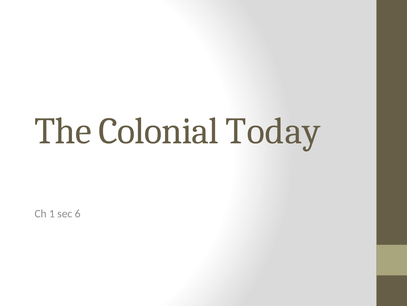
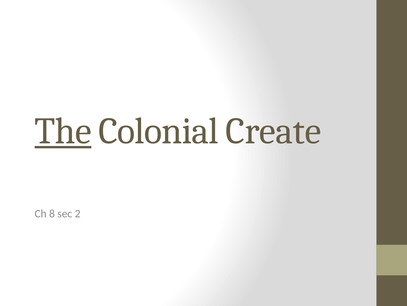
The underline: none -> present
Today: Today -> Create
1: 1 -> 8
6: 6 -> 2
